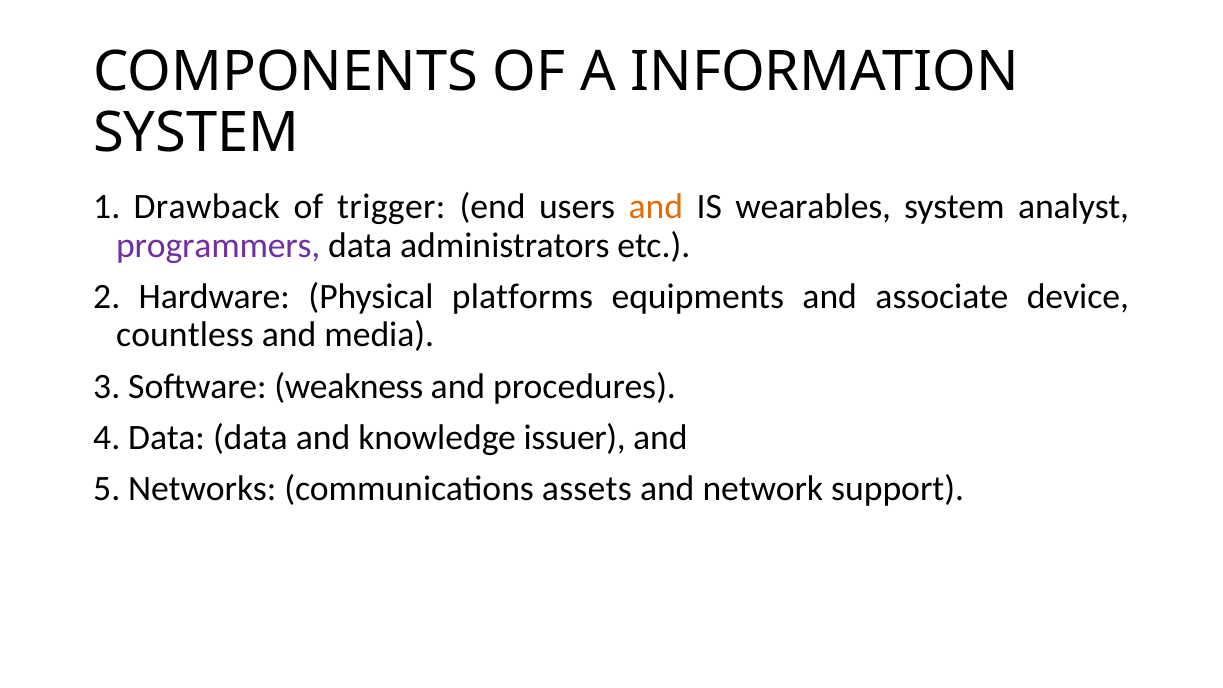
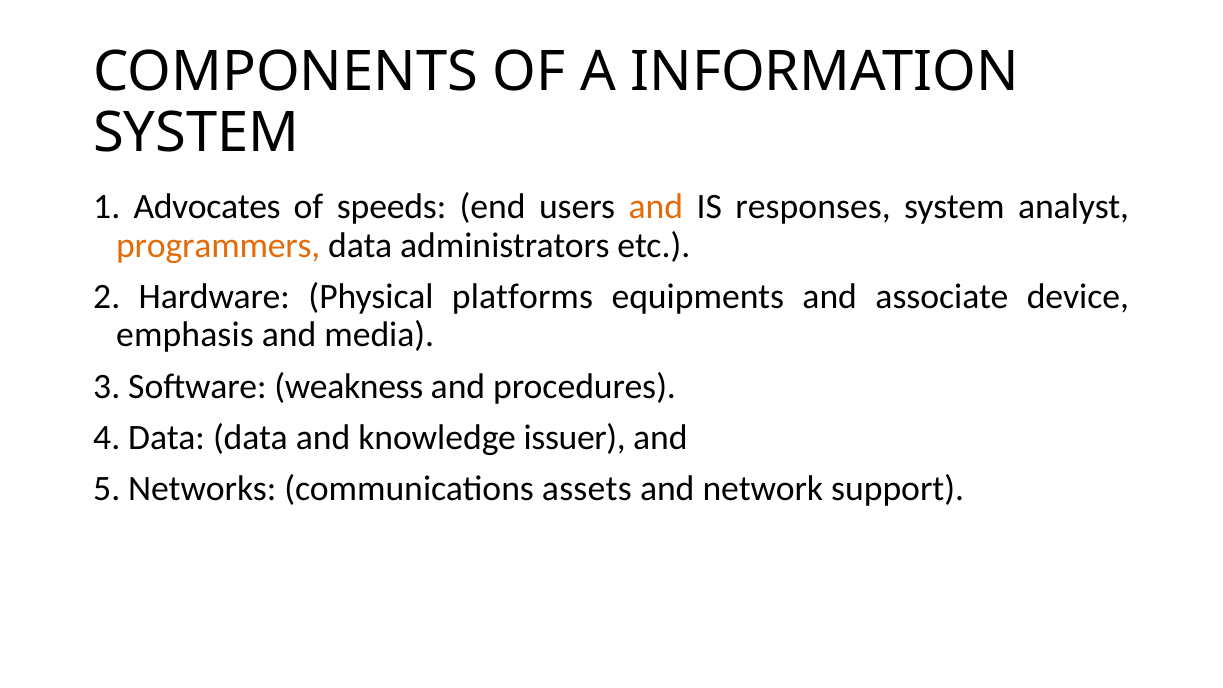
Drawback: Drawback -> Advocates
trigger: trigger -> speeds
wearables: wearables -> responses
programmers colour: purple -> orange
countless: countless -> emphasis
